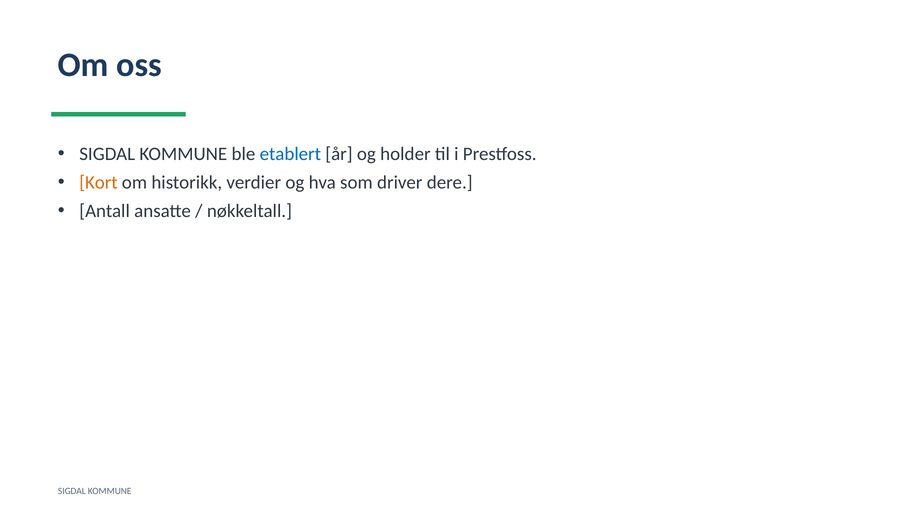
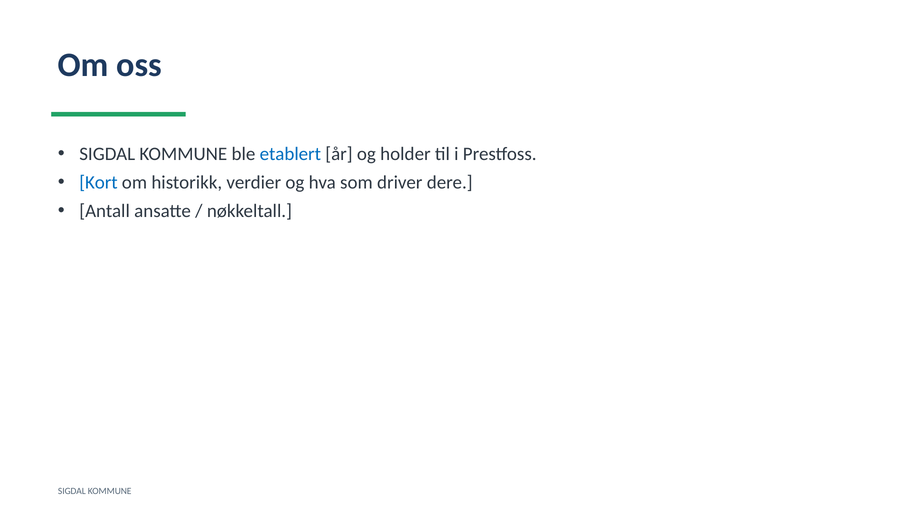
Kort colour: orange -> blue
